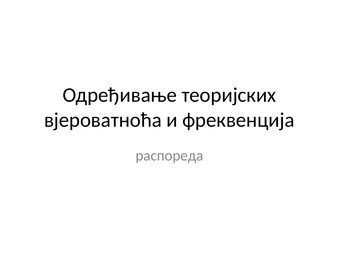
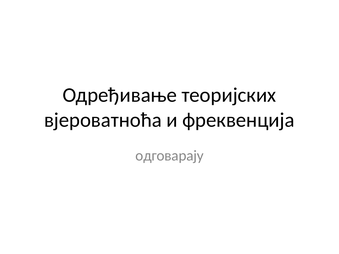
распореда: распореда -> одговарају
